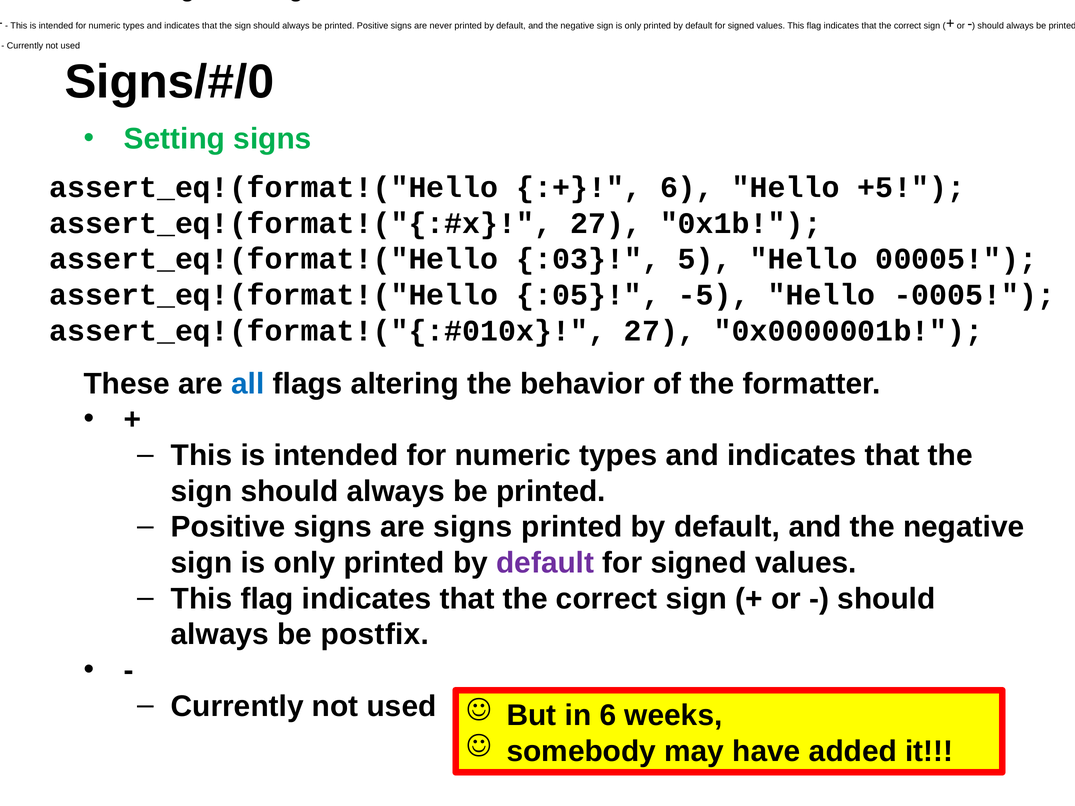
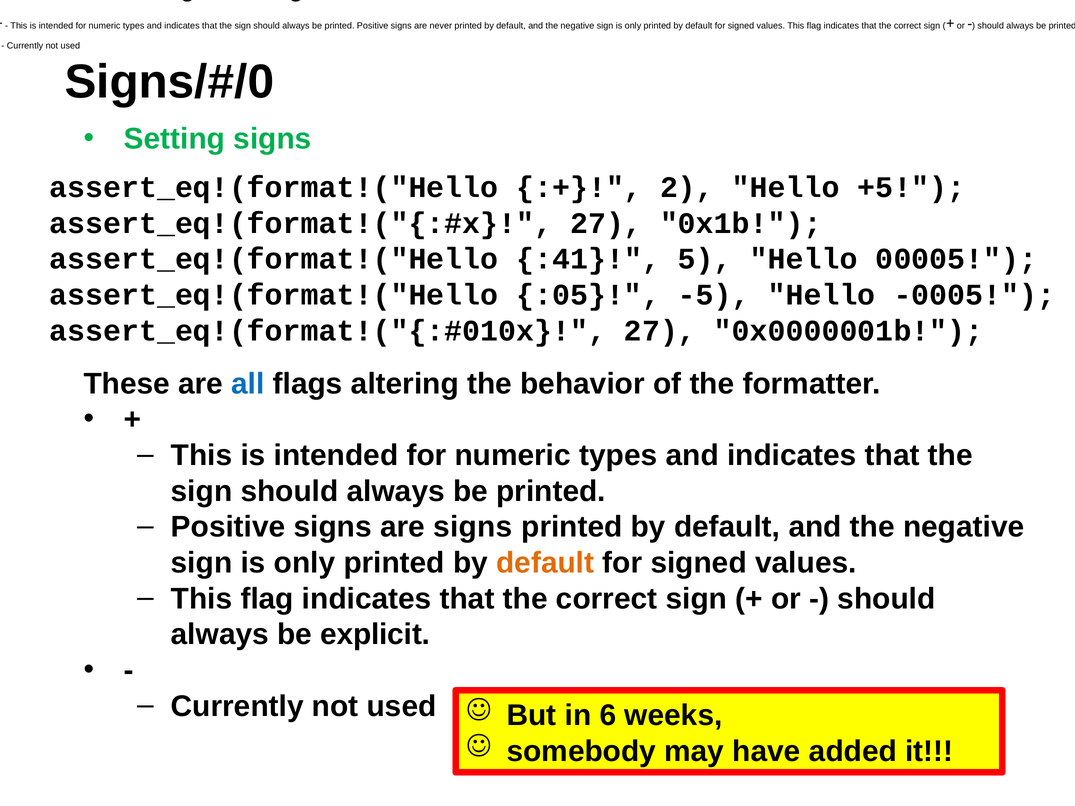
6 at (687, 187): 6 -> 2
:03: :03 -> :41
default at (545, 563) colour: purple -> orange
postfix: postfix -> explicit
